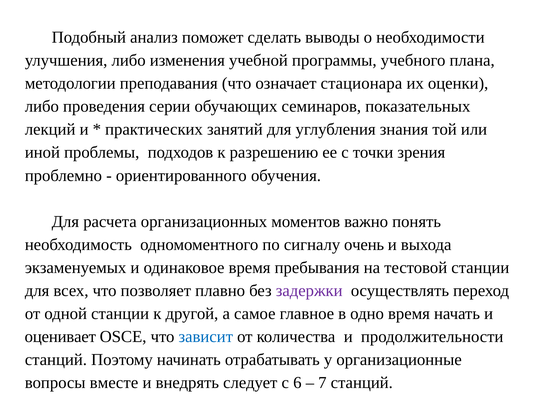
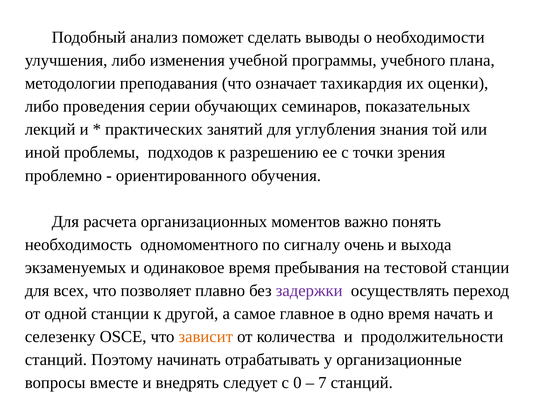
стационара: стационара -> тахикардия
оценивает: оценивает -> селезенку
зависит colour: blue -> orange
6: 6 -> 0
